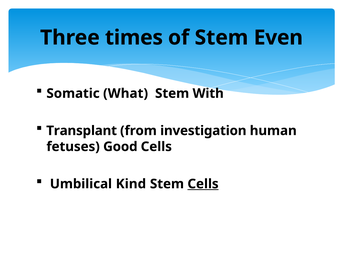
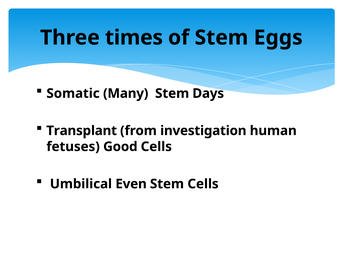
Even: Even -> Eggs
What: What -> Many
With: With -> Days
Kind: Kind -> Even
Cells at (203, 184) underline: present -> none
